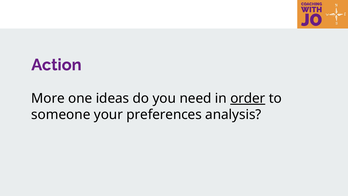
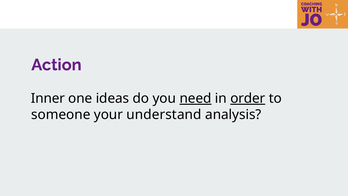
More: More -> Inner
need underline: none -> present
preferences: preferences -> understand
